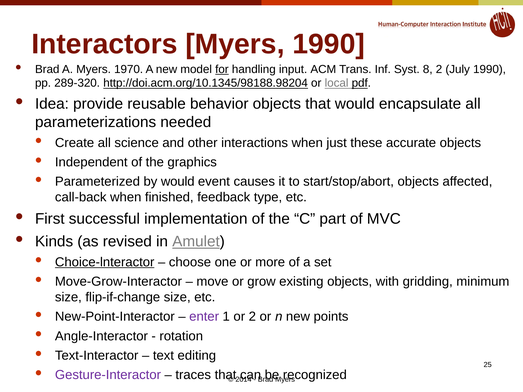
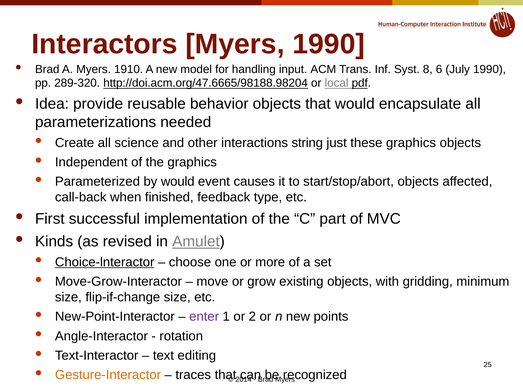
1970: 1970 -> 1910
for underline: present -> none
8 2: 2 -> 6
http://doi.acm.org/10.1345/98188.98204: http://doi.acm.org/10.1345/98188.98204 -> http://doi.acm.org/47.6665/98188.98204
interactions when: when -> string
these accurate: accurate -> graphics
Gesture-Interactor colour: purple -> orange
